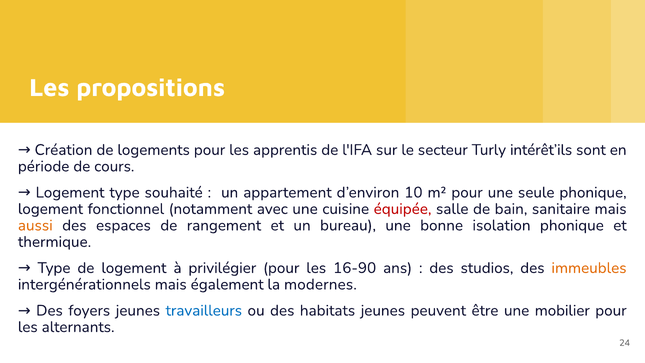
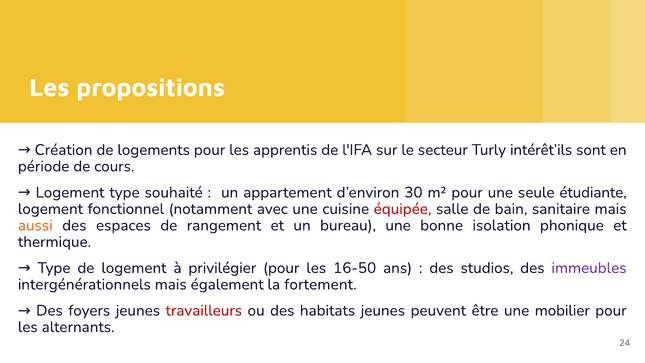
10: 10 -> 30
seule phonique: phonique -> étudiante
16-90: 16-90 -> 16-50
immeubles colour: orange -> purple
modernes: modernes -> fortement
travailleurs colour: blue -> red
